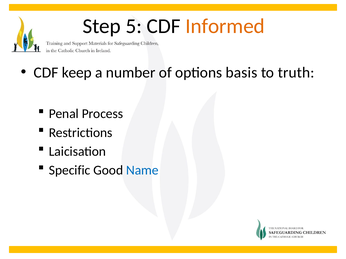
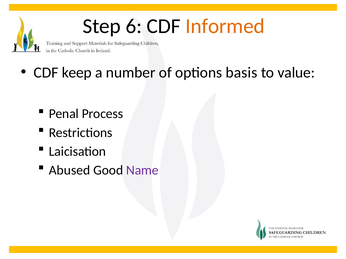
5: 5 -> 6
truth: truth -> value
Specific: Specific -> Abused
Name colour: blue -> purple
